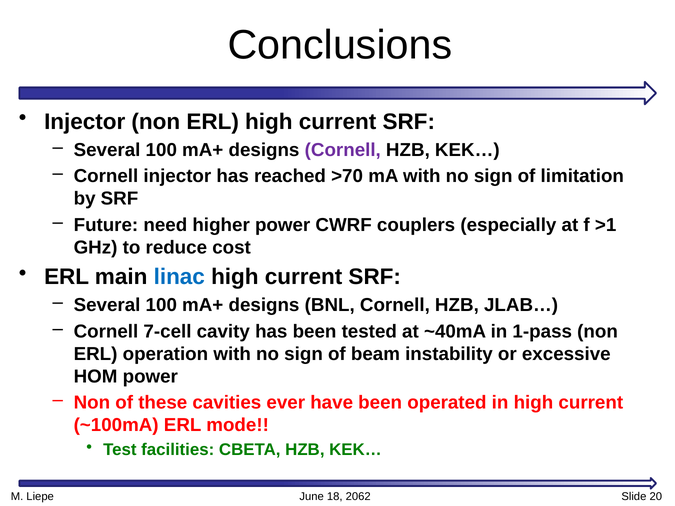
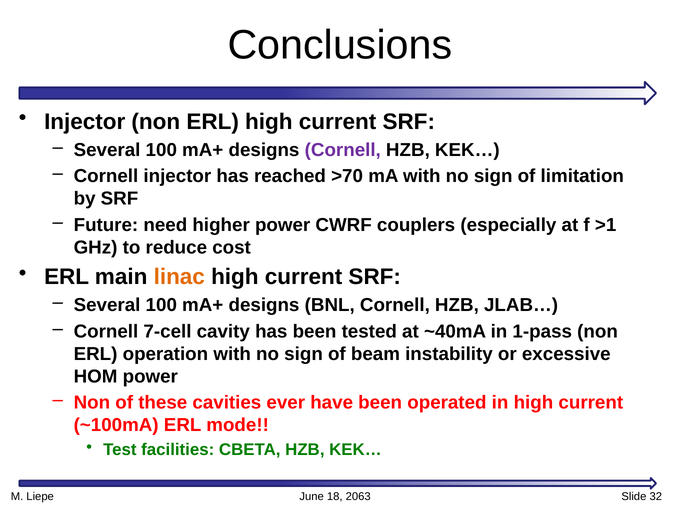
linac colour: blue -> orange
2062: 2062 -> 2063
20: 20 -> 32
